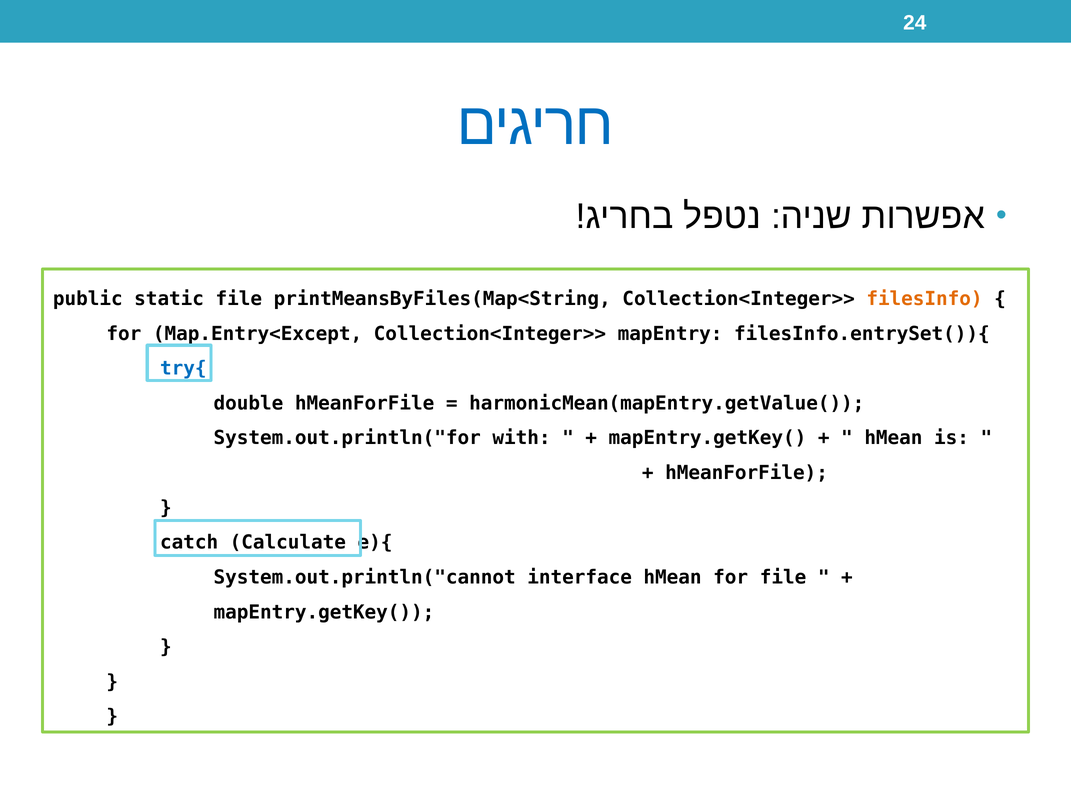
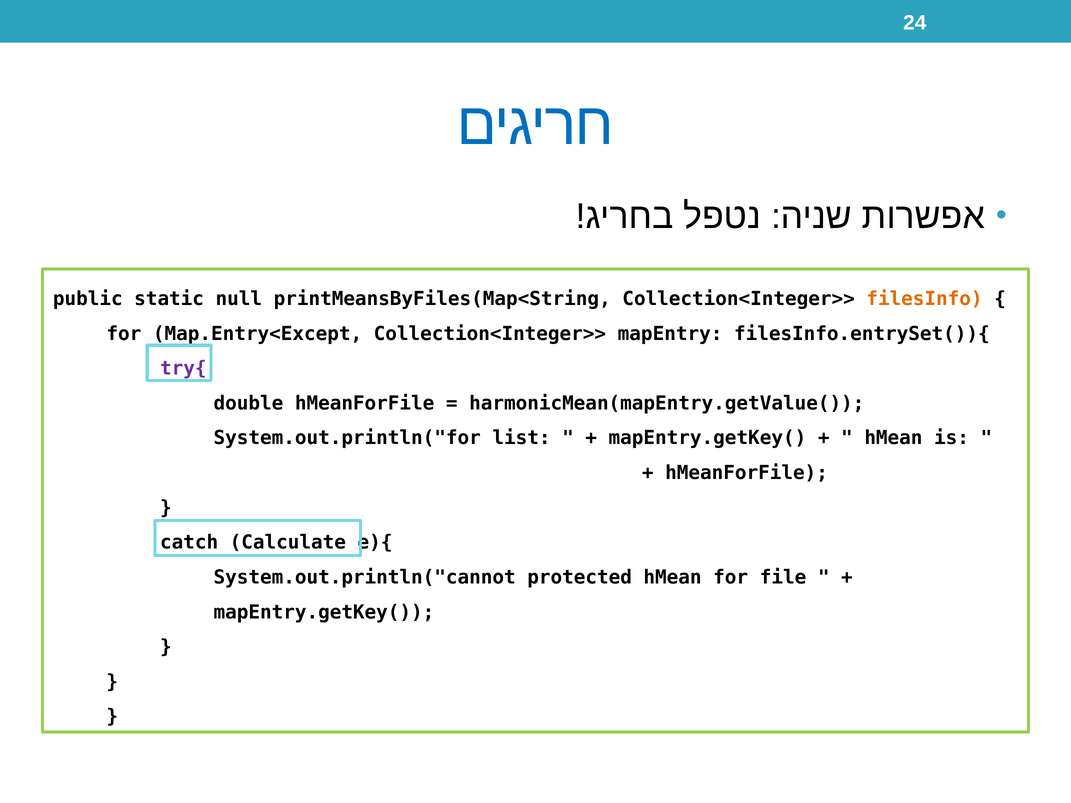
static file: file -> null
try{ colour: blue -> purple
with: with -> list
interface: interface -> protected
